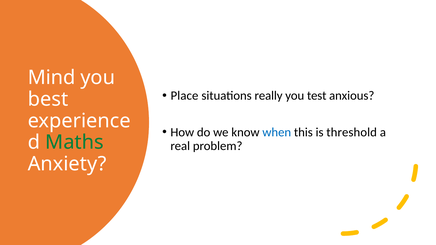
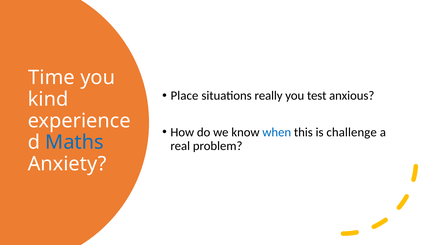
Mind: Mind -> Time
best: best -> kind
threshold: threshold -> challenge
Maths colour: green -> blue
